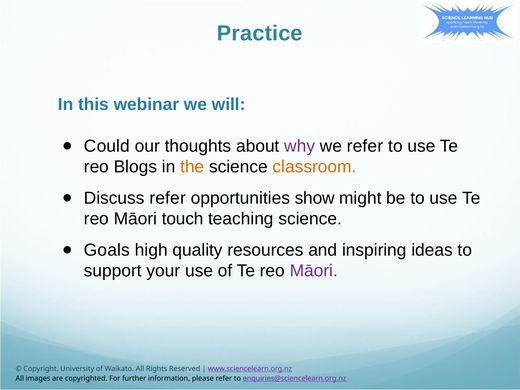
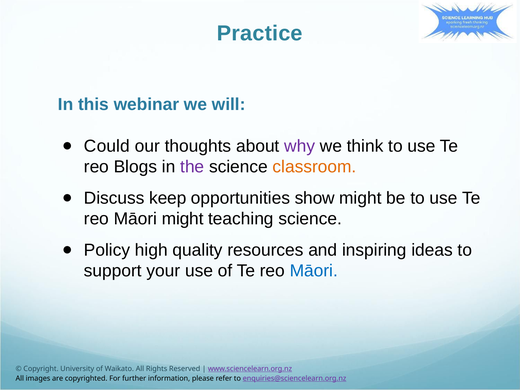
we refer: refer -> think
the colour: orange -> purple
Discuss refer: refer -> keep
Māori touch: touch -> might
Goals: Goals -> Policy
Māori at (314, 271) colour: purple -> blue
